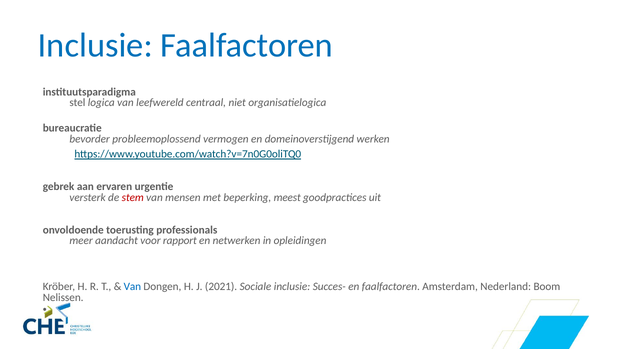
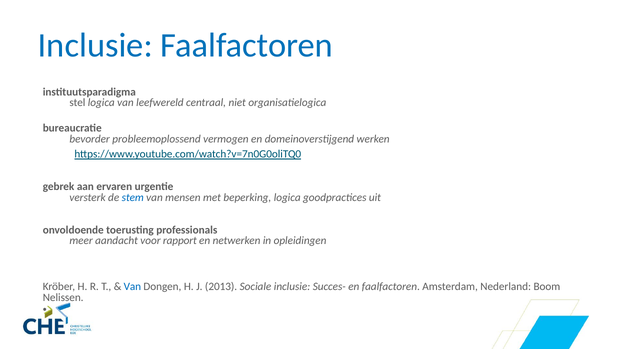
stem colour: red -> blue
beperking meest: meest -> logica
2021: 2021 -> 2013
